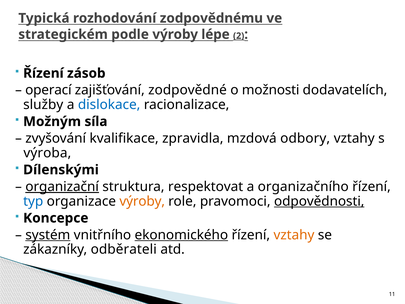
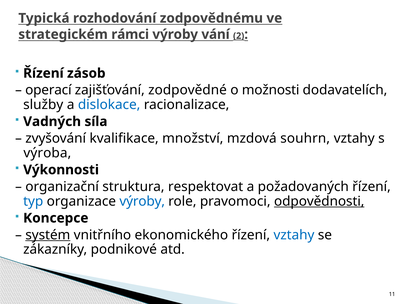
podle: podle -> rámci
lépe: lépe -> vání
Možným: Možným -> Vadných
zpravidla: zpravidla -> množství
odbory: odbory -> souhrn
Dílenskými: Dílenskými -> Výkonnosti
organizační underline: present -> none
organizačního: organizačního -> požadovaných
výroby at (142, 201) colour: orange -> blue
ekonomického underline: present -> none
vztahy at (294, 235) colour: orange -> blue
odběrateli: odběrateli -> podnikové
